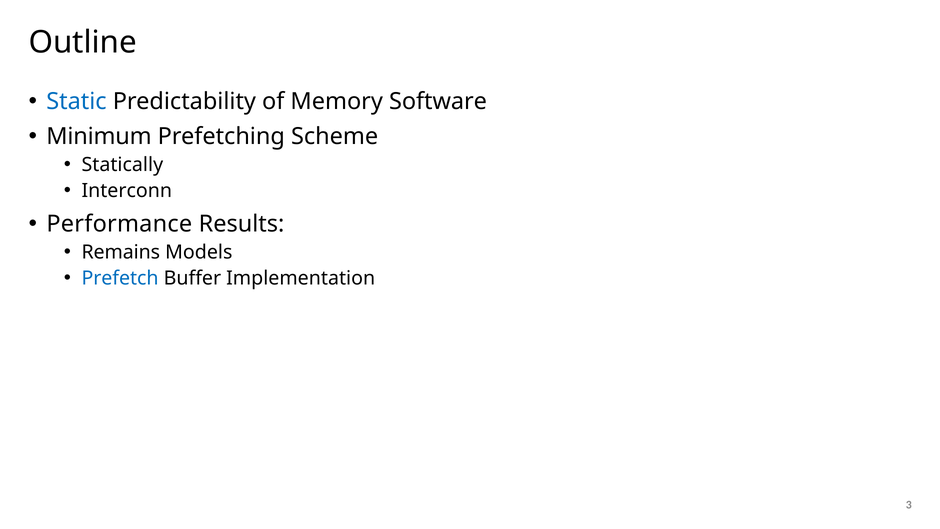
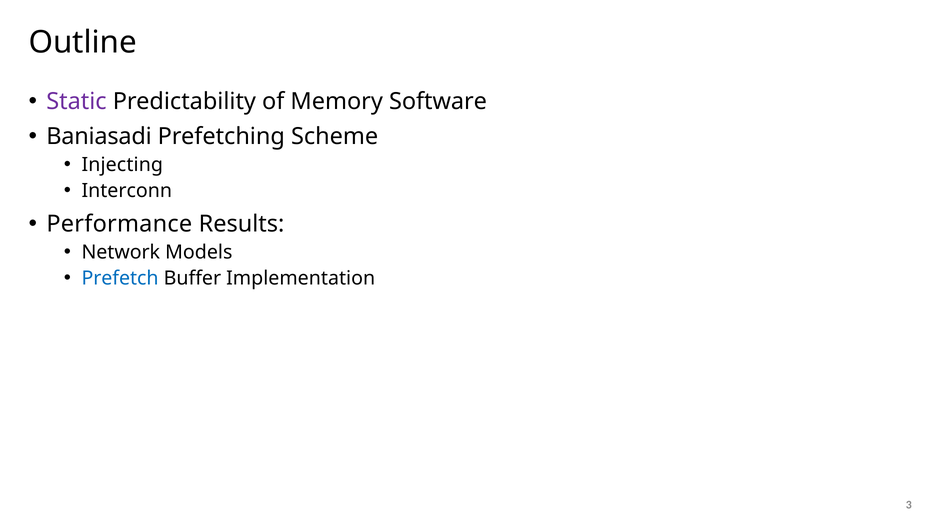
Static colour: blue -> purple
Minimum: Minimum -> Baniasadi
Statically: Statically -> Injecting
Remains: Remains -> Network
